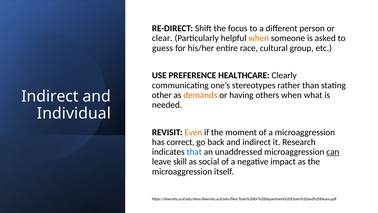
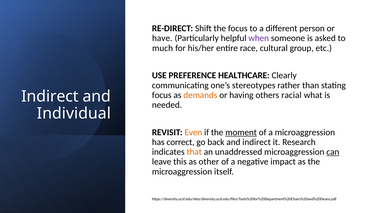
clear: clear -> have
when at (259, 38) colour: orange -> purple
guess: guess -> much
other at (162, 95): other -> focus
others when: when -> racial
moment underline: none -> present
that colour: blue -> orange
skill: skill -> this
social: social -> other
